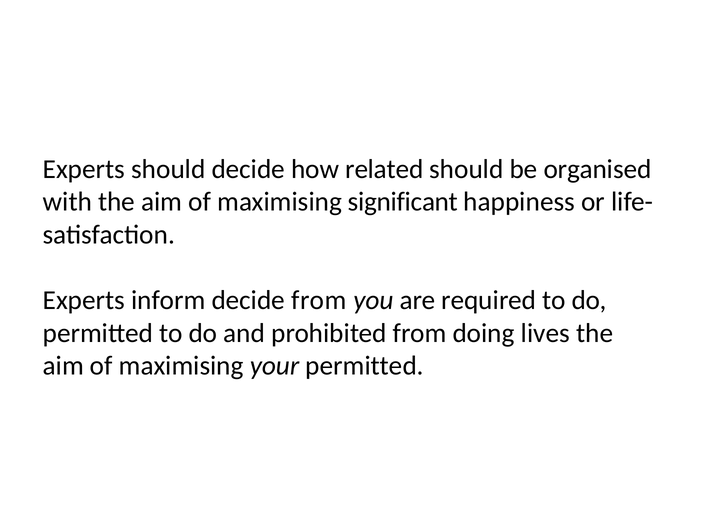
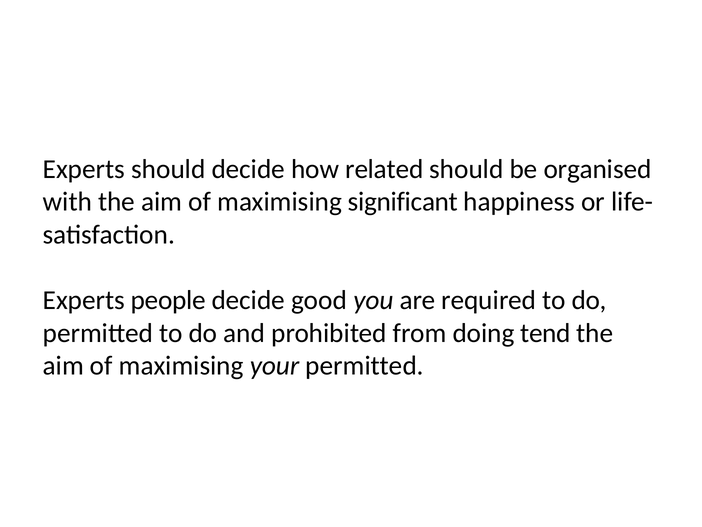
inform: inform -> people
decide from: from -> good
lives: lives -> tend
